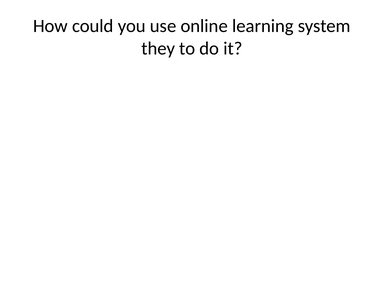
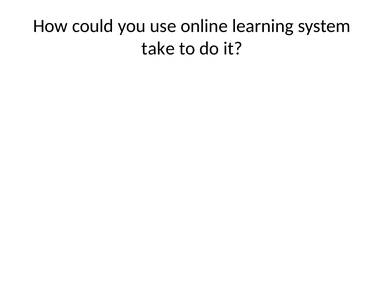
they: they -> take
